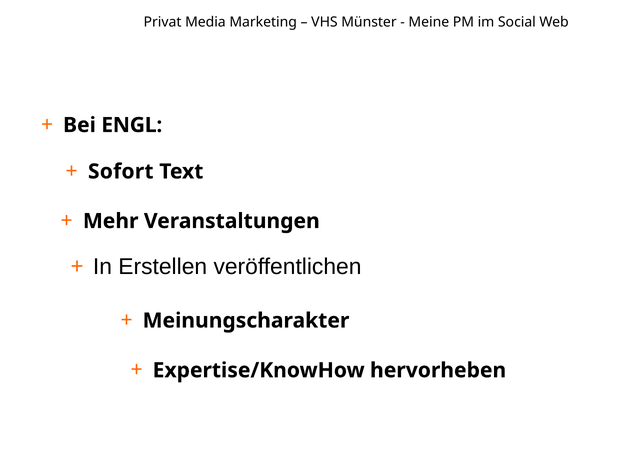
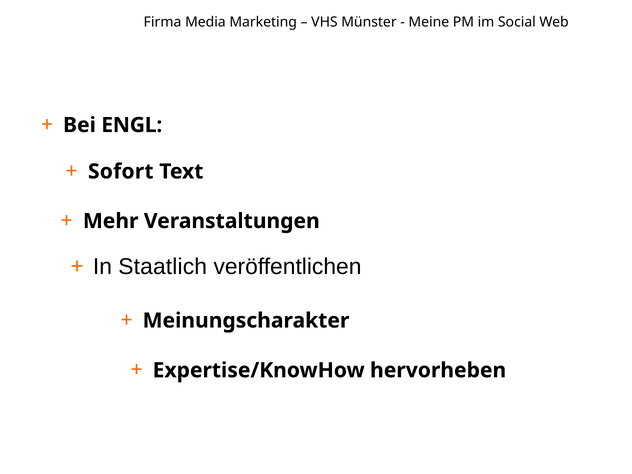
Privat: Privat -> Firma
Erstellen: Erstellen -> Staatlich
